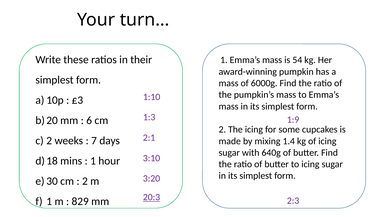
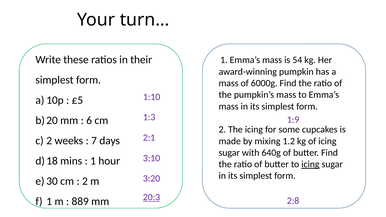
£3: £3 -> £5
1.4: 1.4 -> 1.2
icing at (310, 164) underline: none -> present
2:3: 2:3 -> 2:8
829: 829 -> 889
